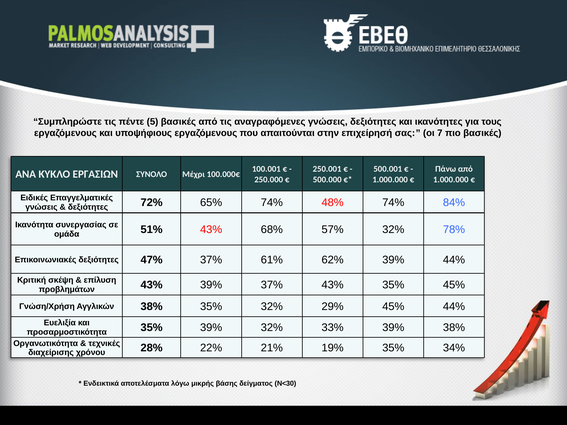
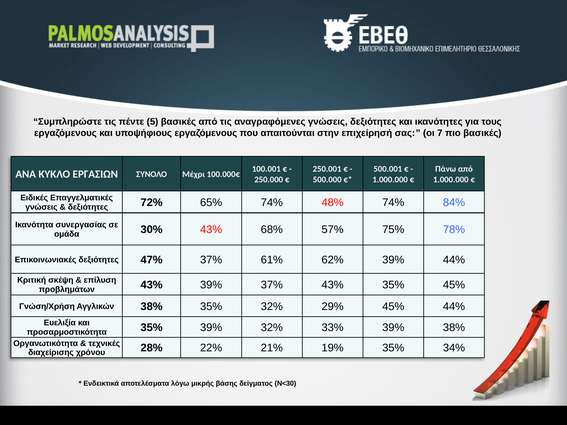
51%: 51% -> 30%
57% 32%: 32% -> 75%
